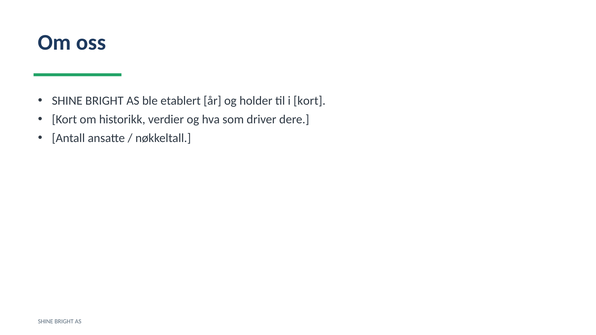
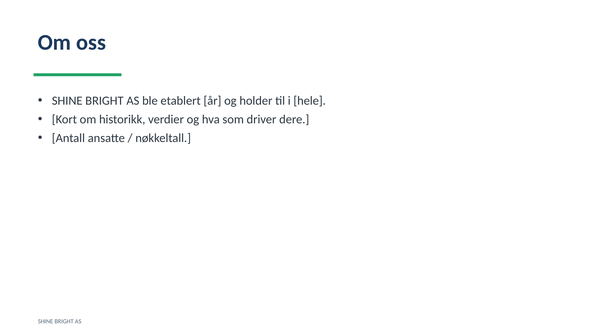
i kort: kort -> hele
